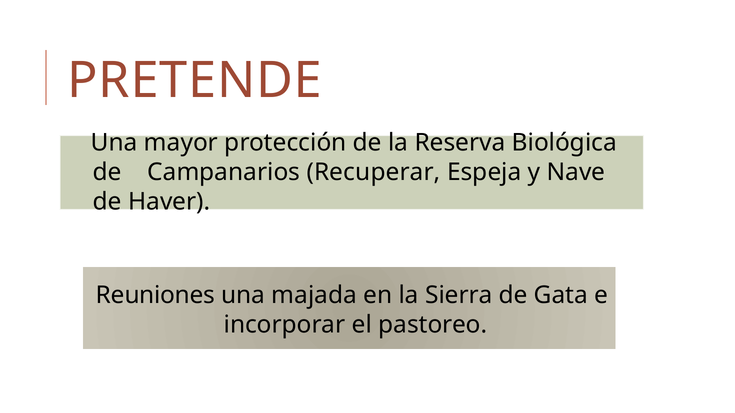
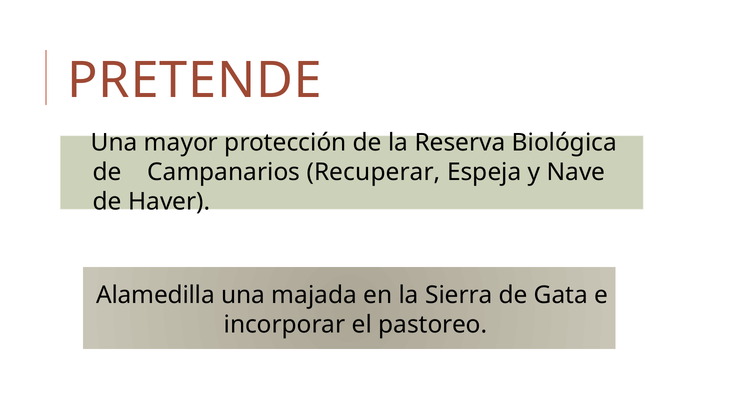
Reuniones: Reuniones -> Alamedilla
